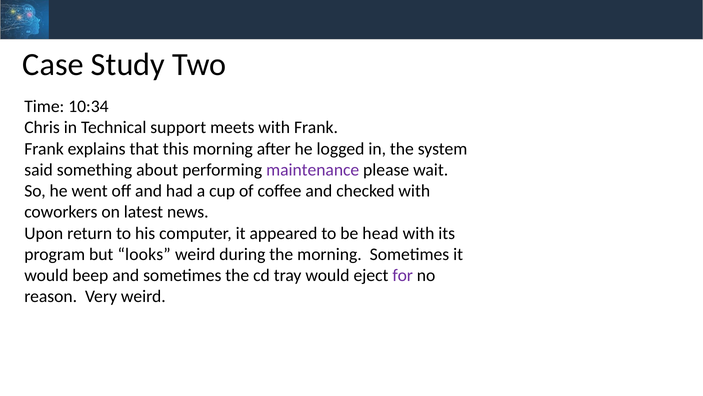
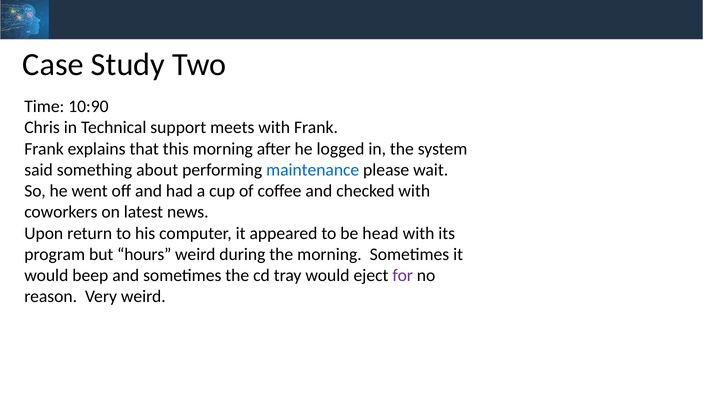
10:34: 10:34 -> 10:90
maintenance colour: purple -> blue
looks: looks -> hours
